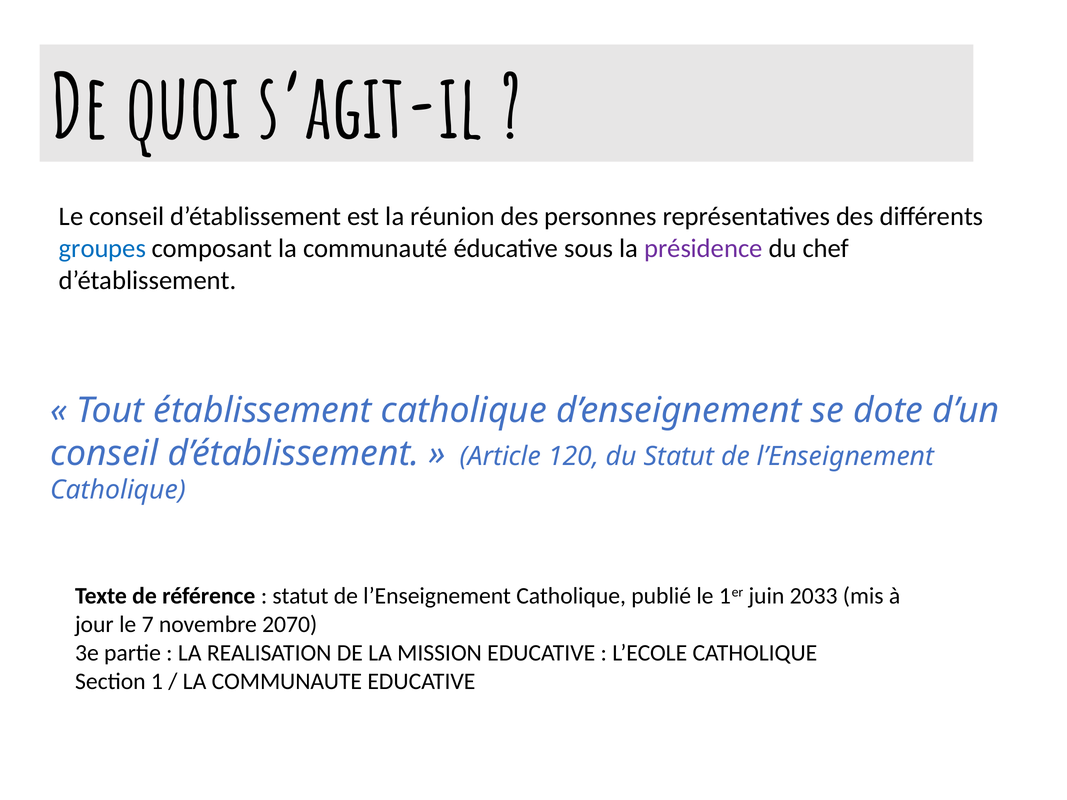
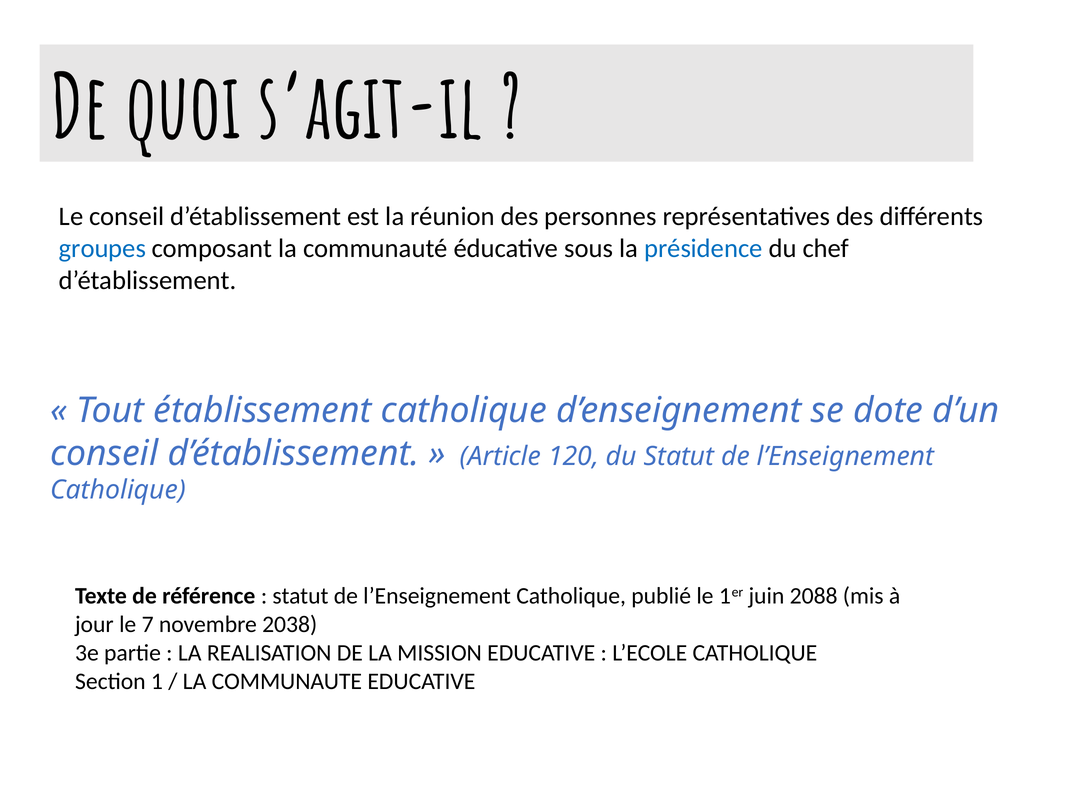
présidence colour: purple -> blue
2033: 2033 -> 2088
2070: 2070 -> 2038
